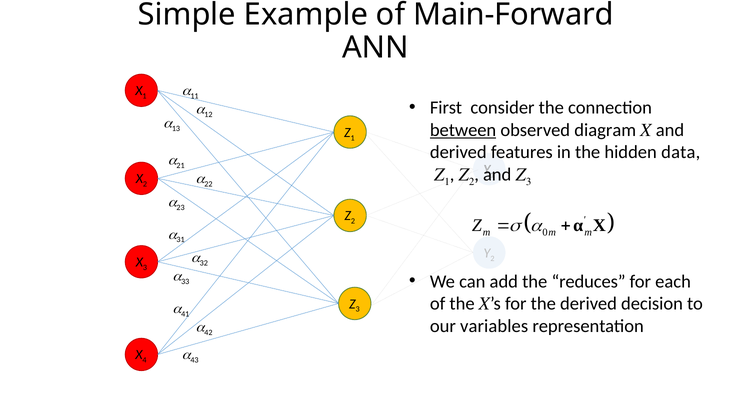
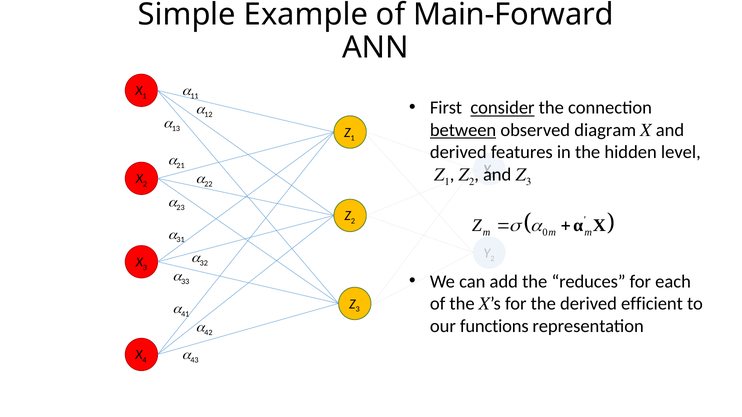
consider underline: none -> present
data: data -> level
decision: decision -> efficient
variables: variables -> functions
